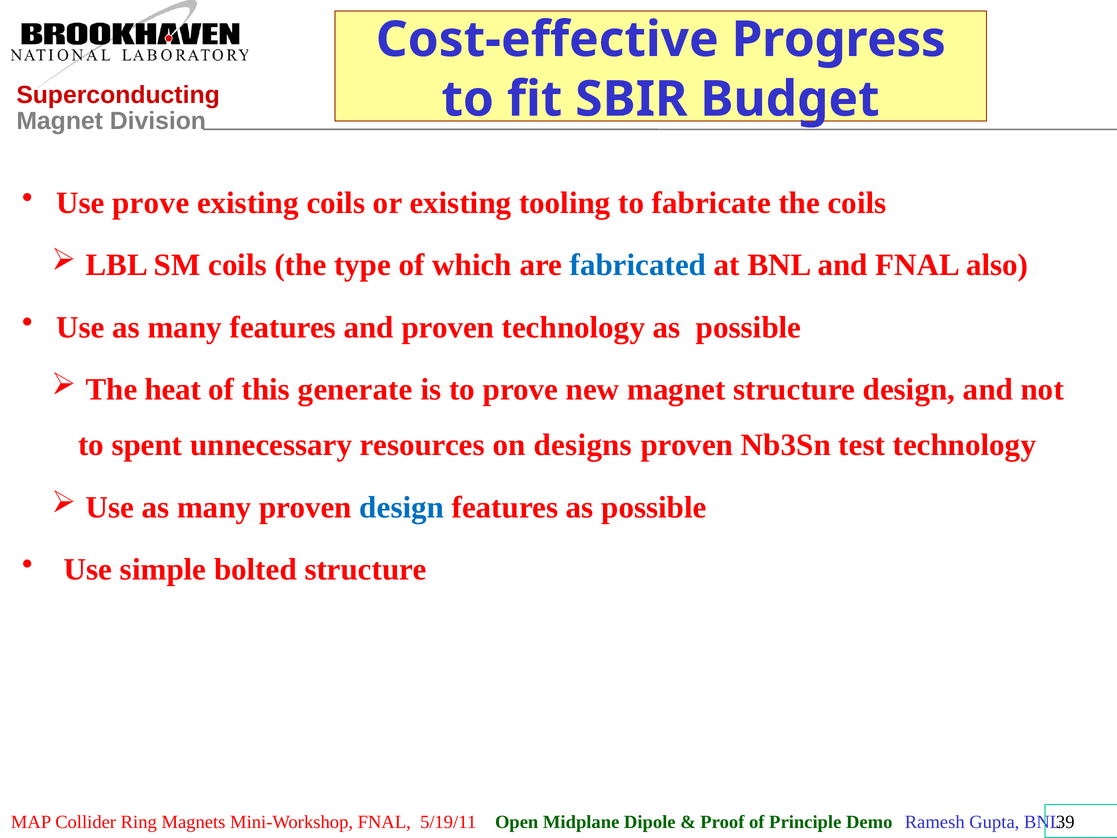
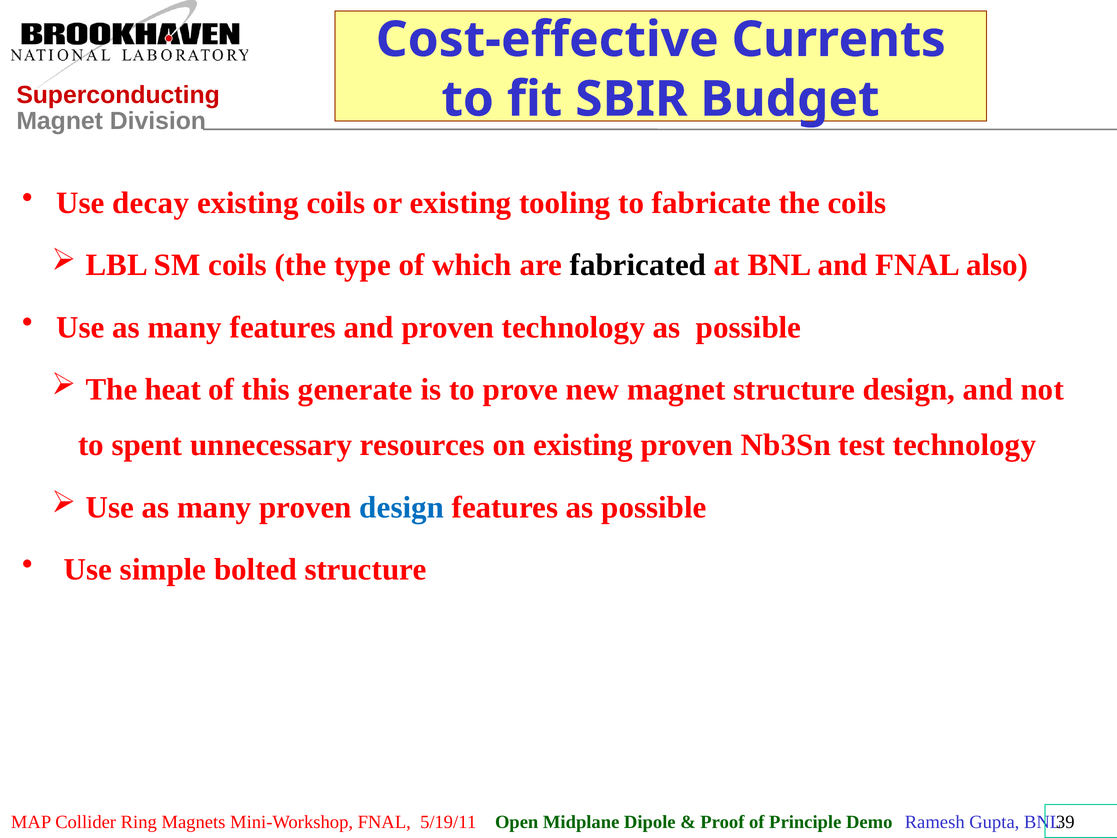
Progress: Progress -> Currents
Use prove: prove -> decay
fabricated colour: blue -> black
on designs: designs -> existing
